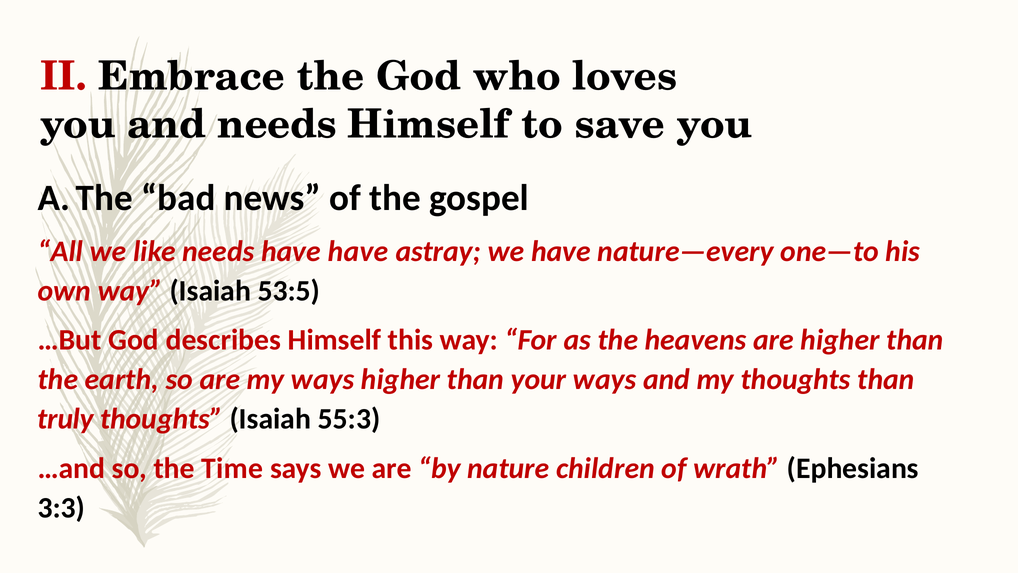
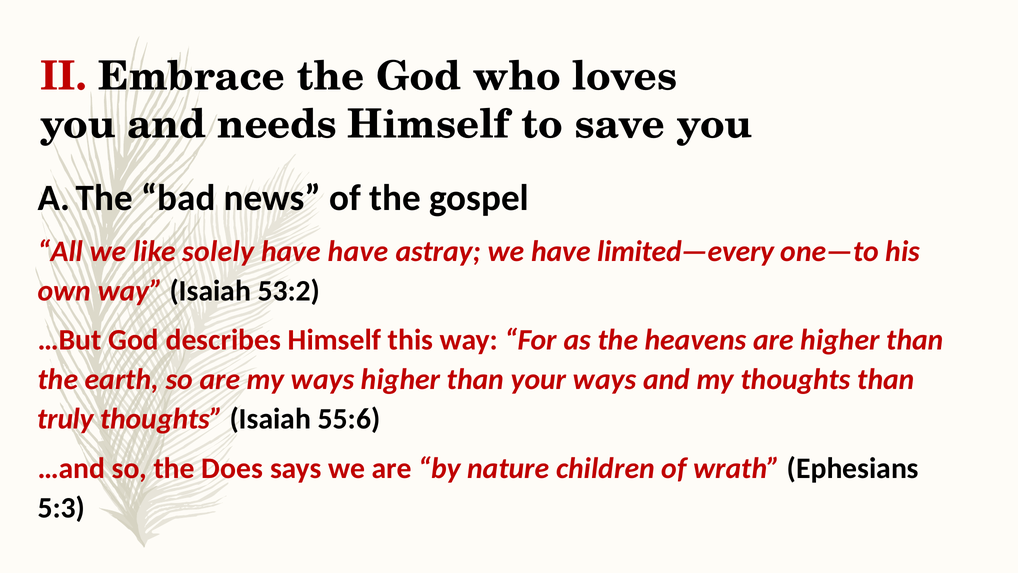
like needs: needs -> solely
nature—every: nature—every -> limited—every
53:5: 53:5 -> 53:2
55:3: 55:3 -> 55:6
Time: Time -> Does
3:3: 3:3 -> 5:3
